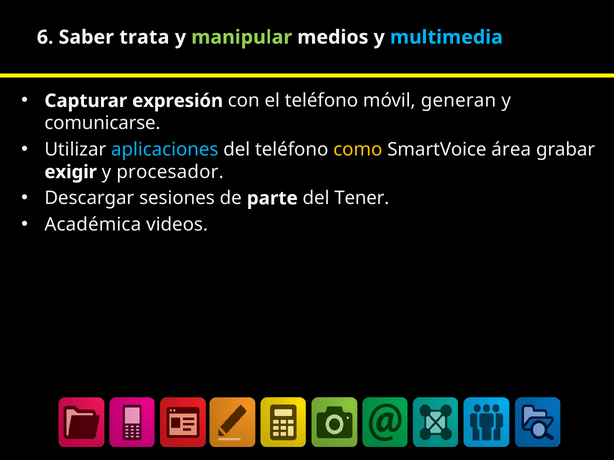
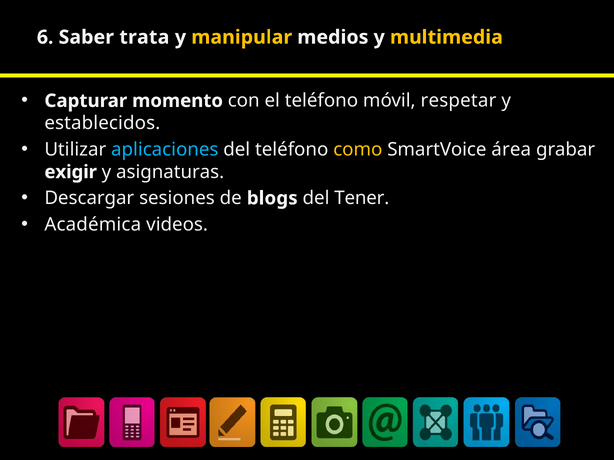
manipular colour: light green -> yellow
multimedia colour: light blue -> yellow
expresión: expresión -> momento
generan: generan -> respetar
comunicarse: comunicarse -> establecidos
procesador: procesador -> asignaturas
parte: parte -> blogs
